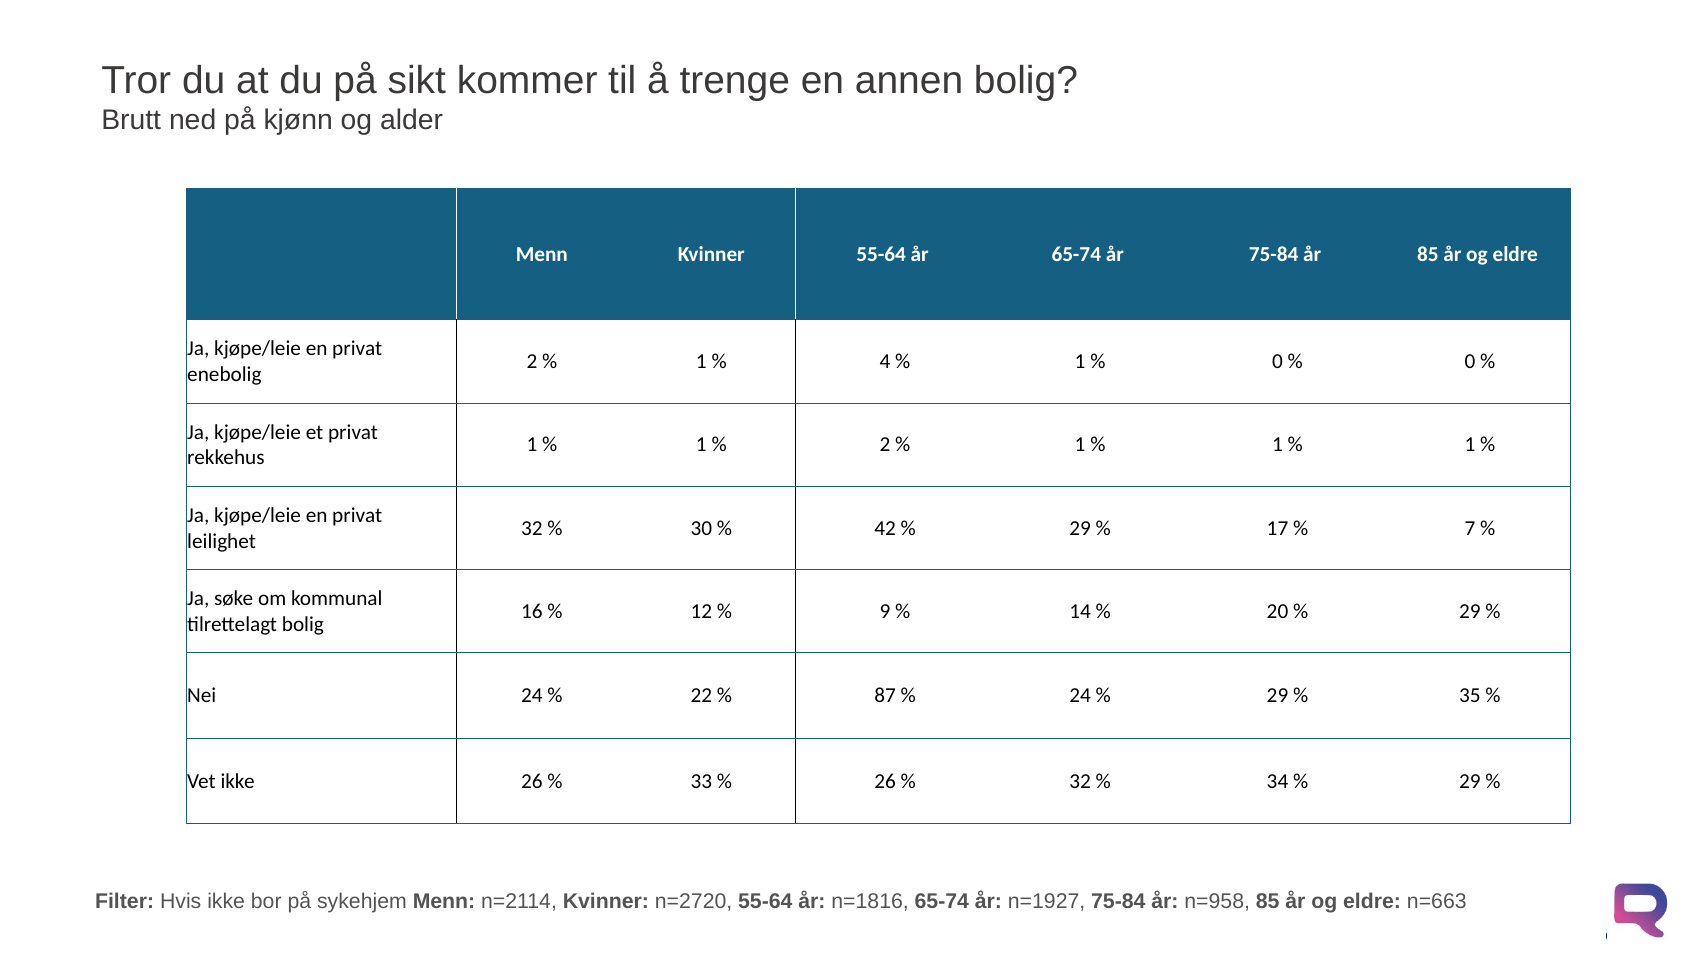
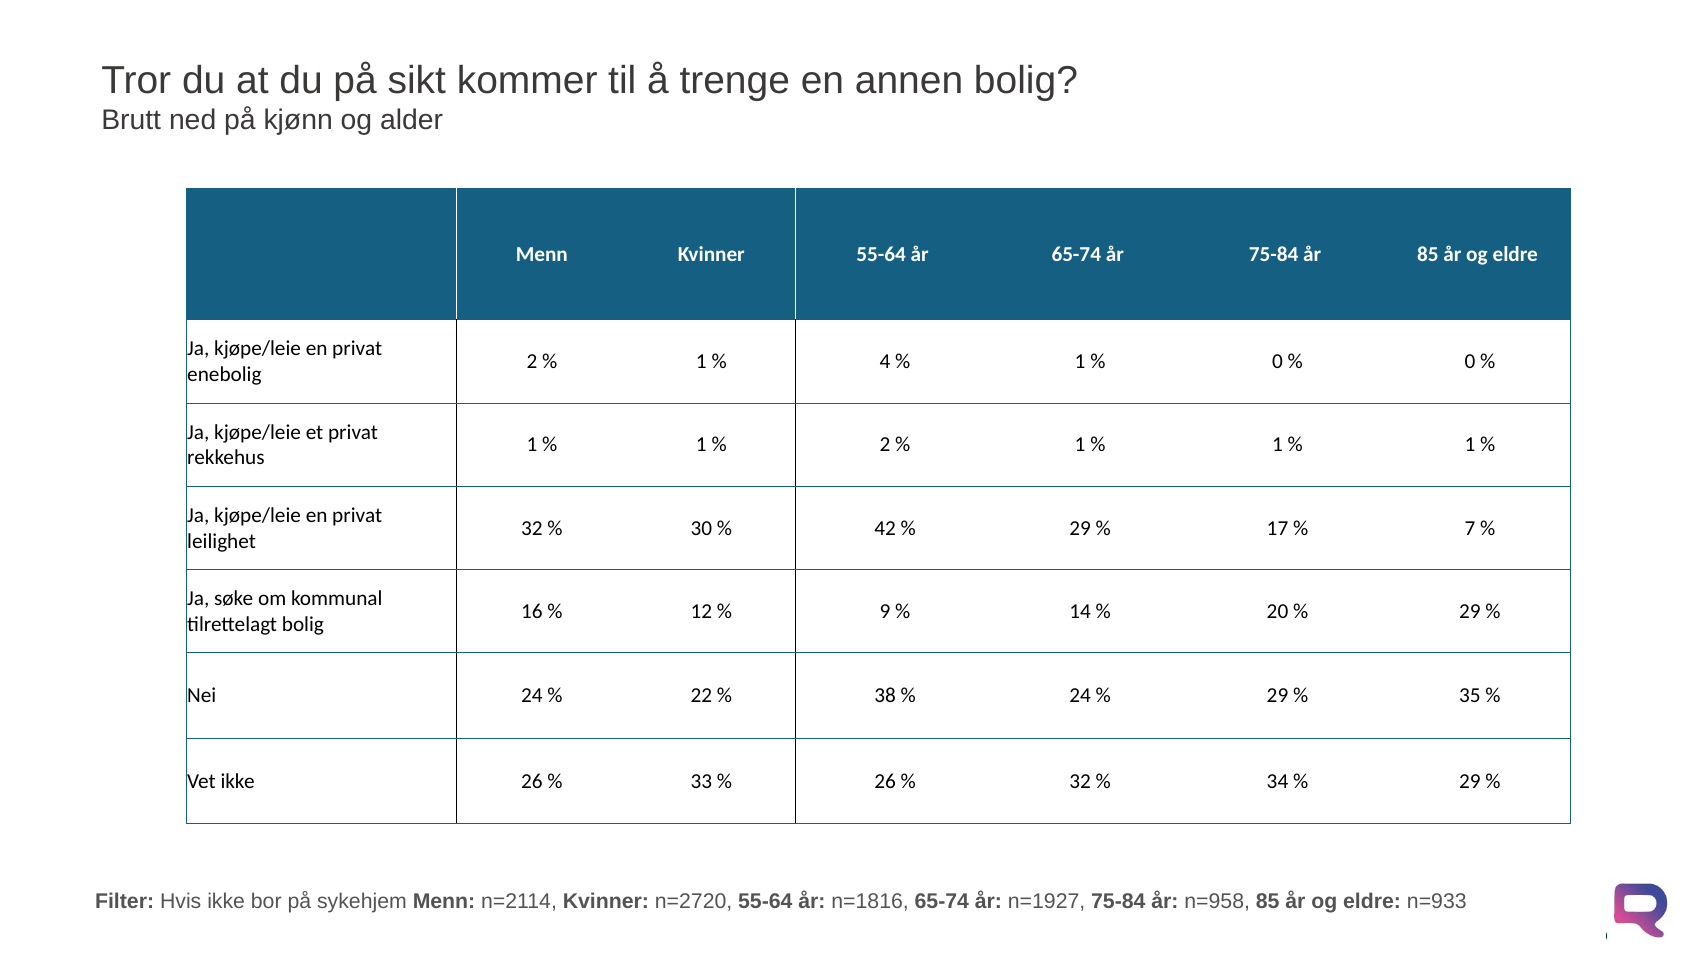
87: 87 -> 38
n=663: n=663 -> n=933
